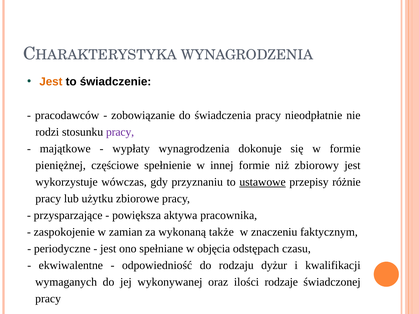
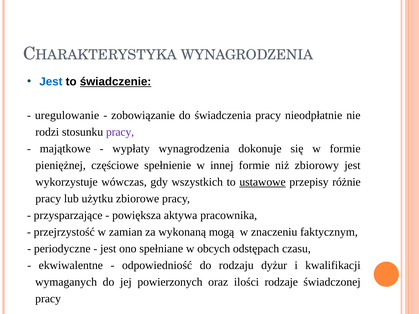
Jest at (51, 82) colour: orange -> blue
świadczenie underline: none -> present
pracodawców: pracodawców -> uregulowanie
przyznaniu: przyznaniu -> wszystkich
zaspokojenie: zaspokojenie -> przejrzystość
także: także -> mogą
objęcia: objęcia -> obcych
wykonywanej: wykonywanej -> powierzonych
